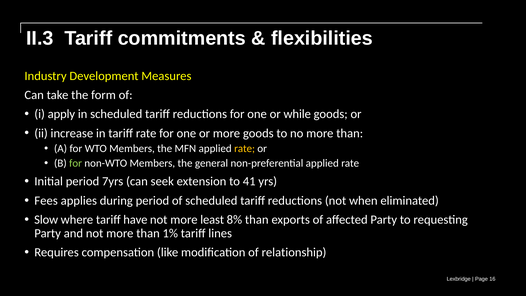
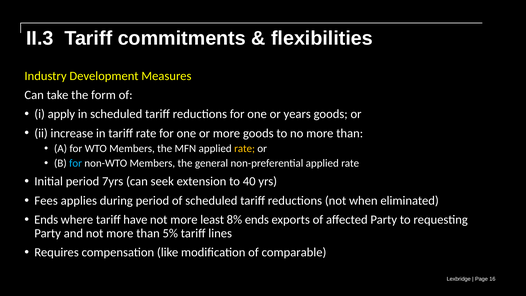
while: while -> years
for at (76, 163) colour: light green -> light blue
41: 41 -> 40
Slow at (46, 220): Slow -> Ends
8% than: than -> ends
1%: 1% -> 5%
relationship: relationship -> comparable
